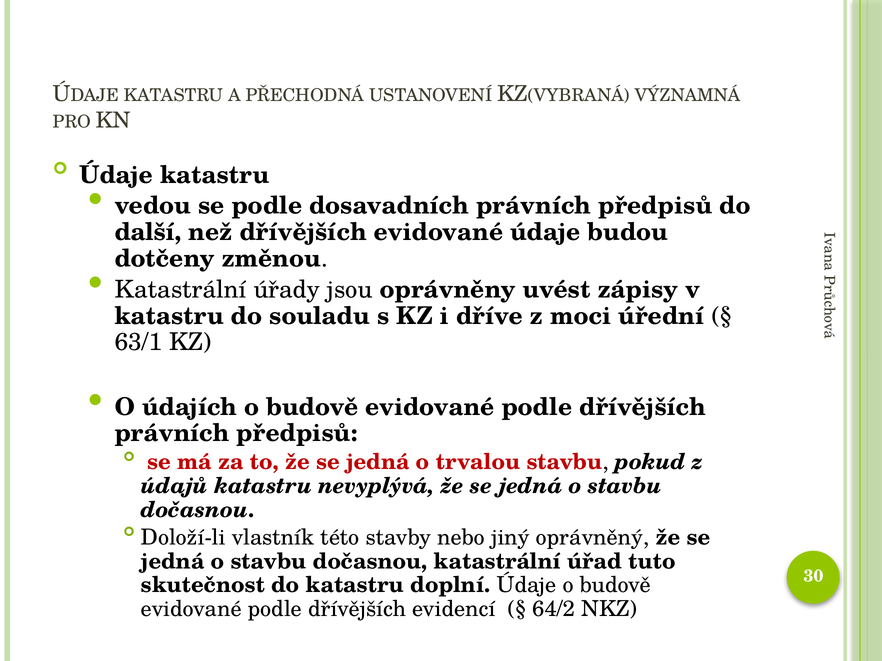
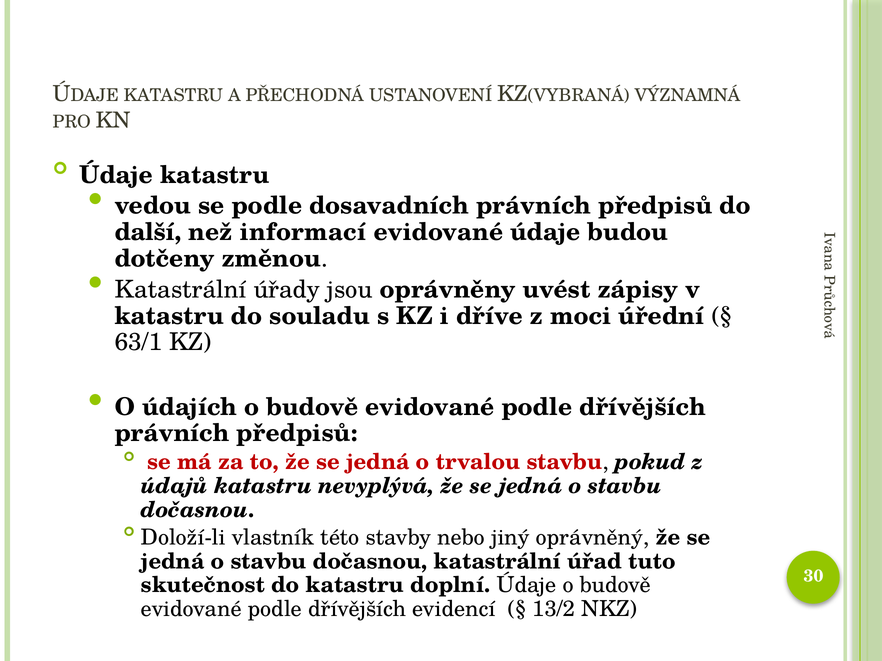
než dřívějších: dřívějších -> informací
64/2: 64/2 -> 13/2
